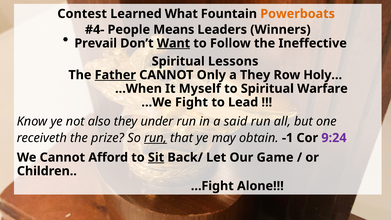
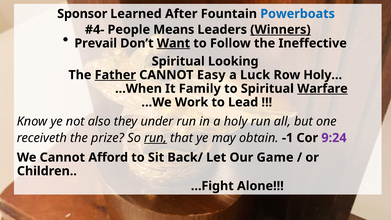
Contest: Contest -> Sponsor
What: What -> After
Powerboats colour: orange -> blue
Winners underline: none -> present
Lessons: Lessons -> Looking
Only: Only -> Easy
a They: They -> Luck
Myself: Myself -> Family
Warfare underline: none -> present
Fight: Fight -> Work
said: said -> holy
Sit underline: present -> none
